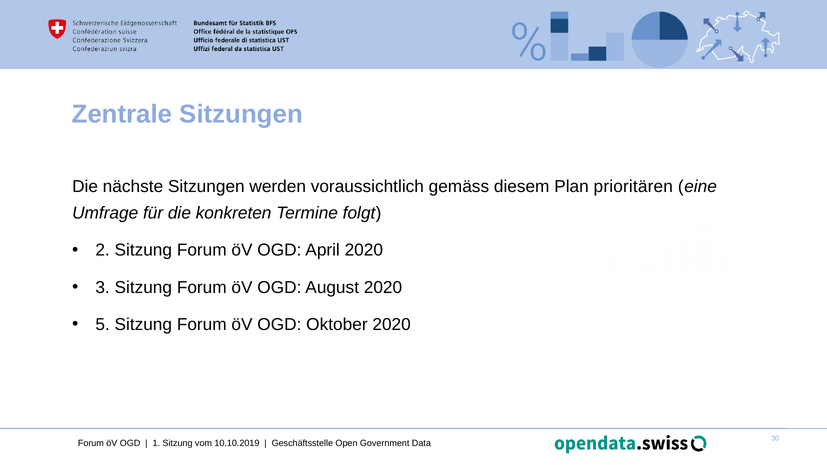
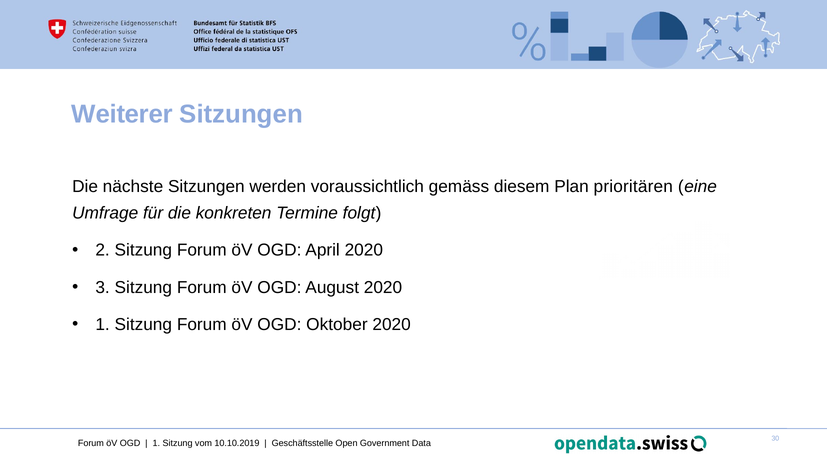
Zentrale: Zentrale -> Weiterer
5 at (103, 324): 5 -> 1
